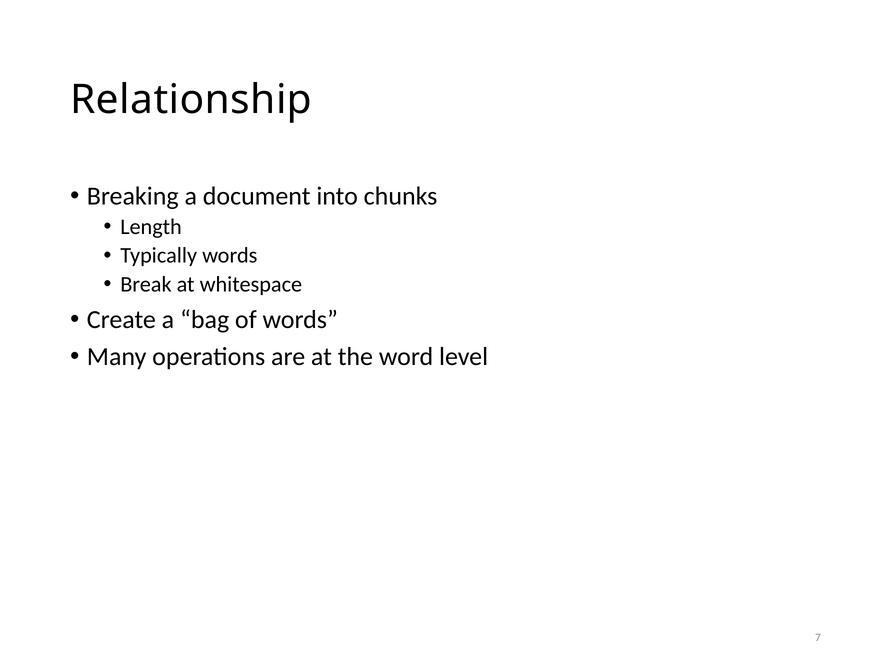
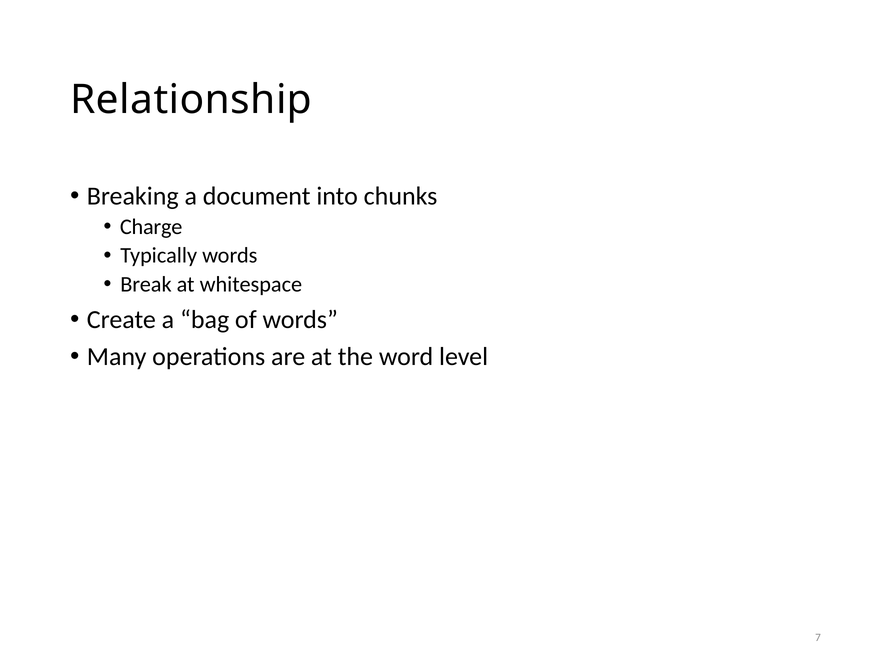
Length: Length -> Charge
